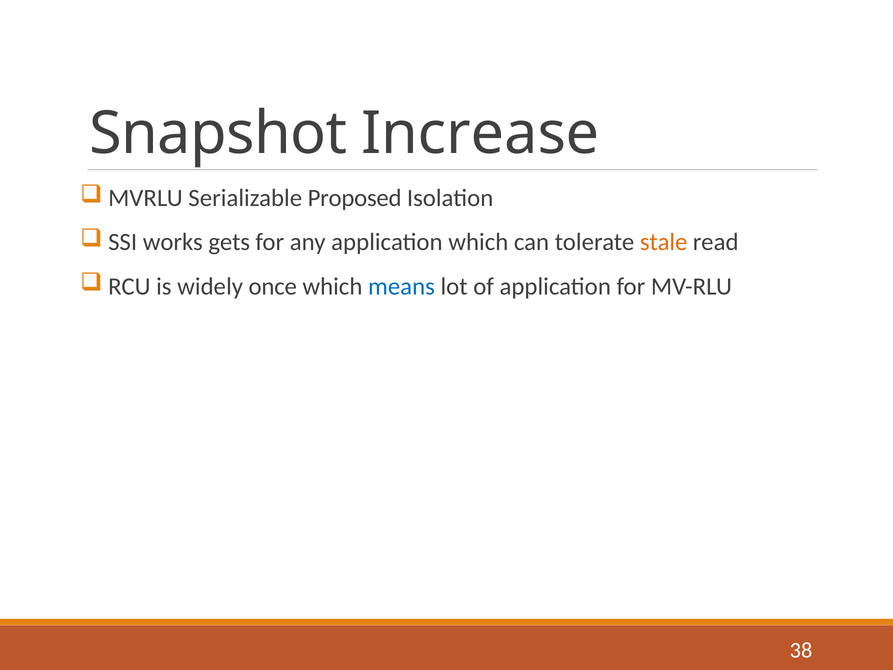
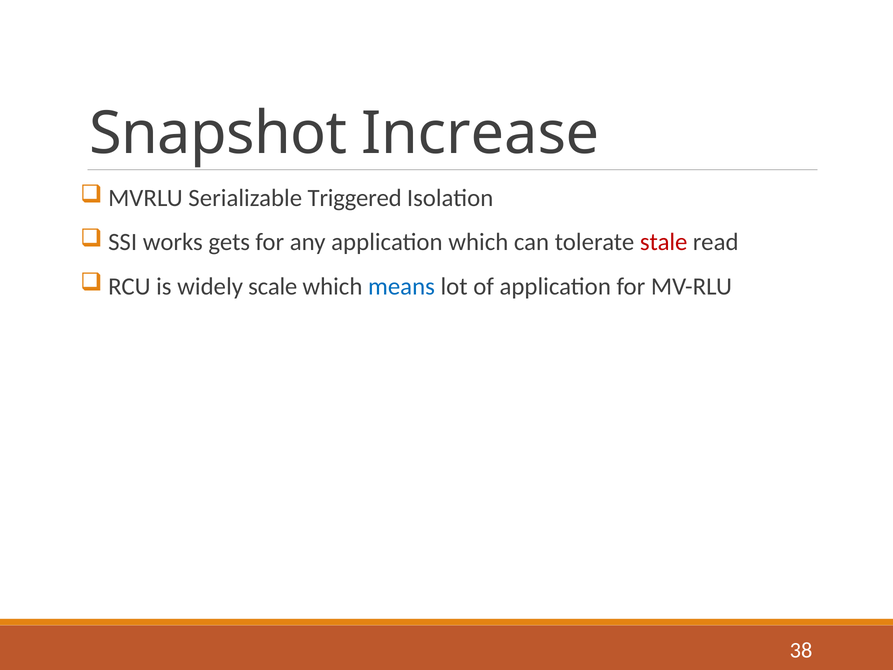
Proposed: Proposed -> Triggered
stale colour: orange -> red
once: once -> scale
